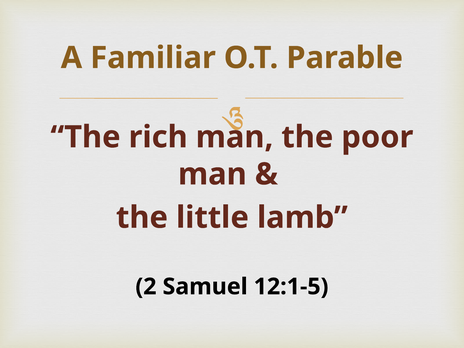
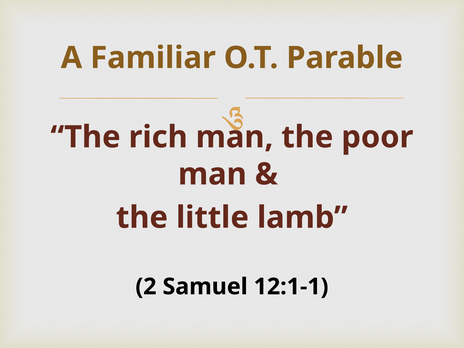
12:1-5: 12:1-5 -> 12:1-1
